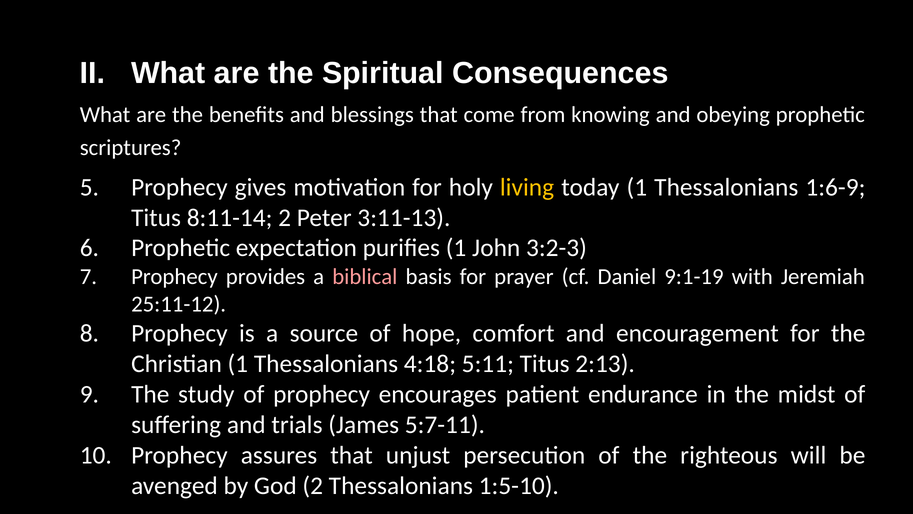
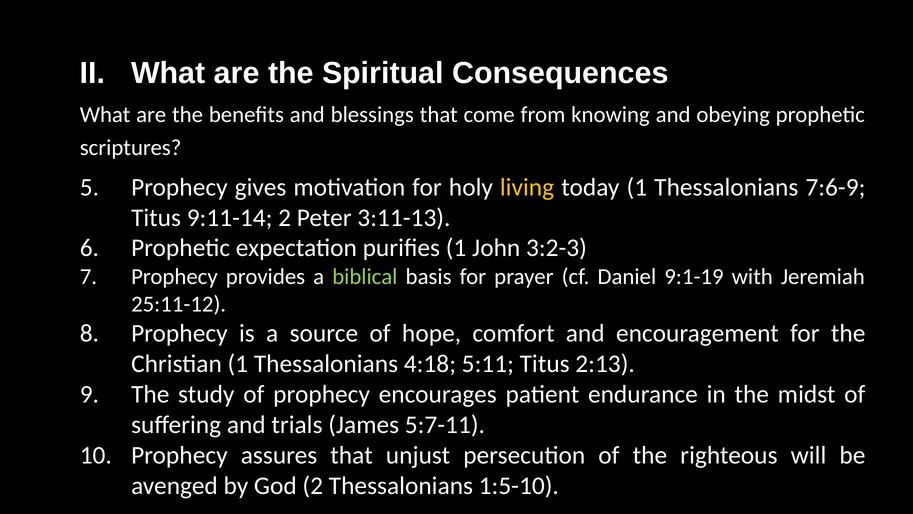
1:6-9: 1:6-9 -> 7:6-9
8:11-14: 8:11-14 -> 9:11-14
biblical colour: pink -> light green
